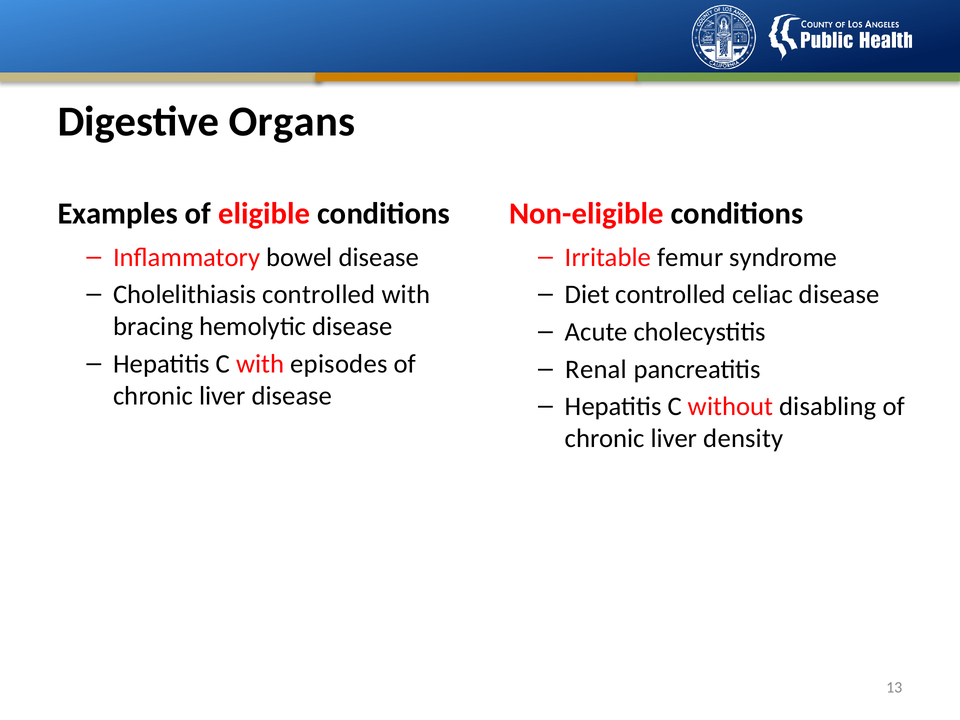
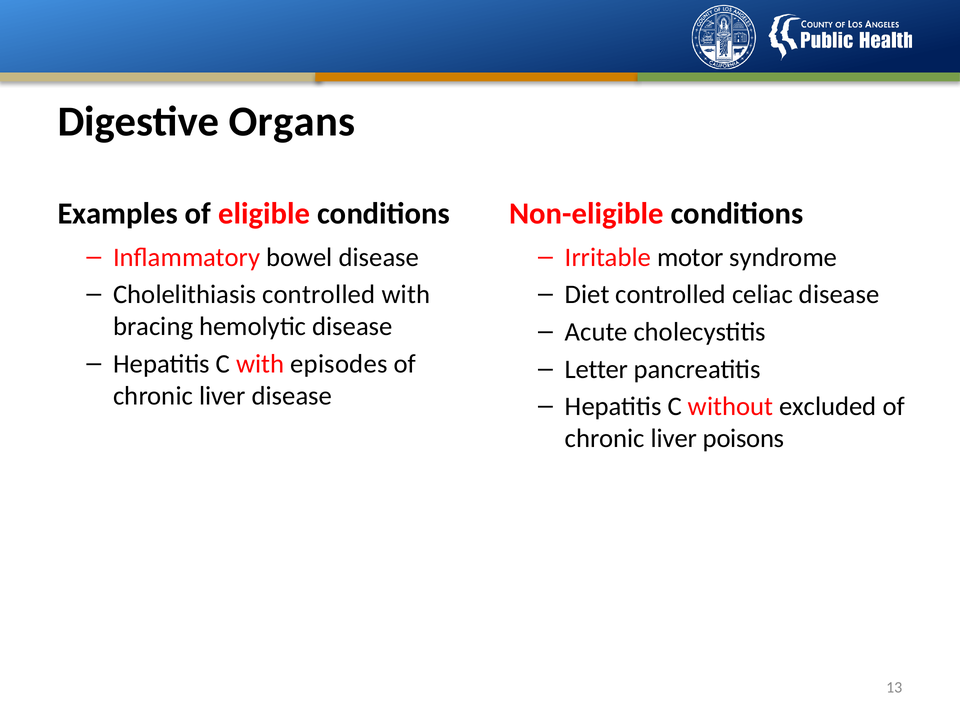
femur: femur -> motor
Renal: Renal -> Letter
disabling: disabling -> excluded
density: density -> poisons
